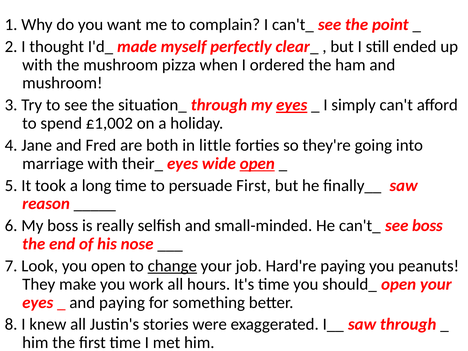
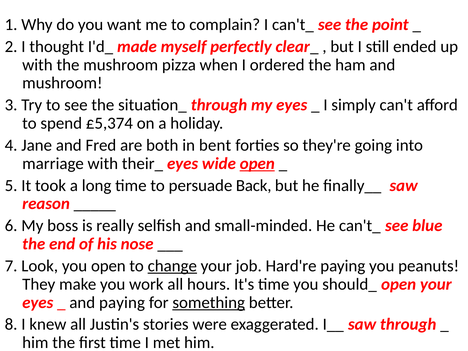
eyes at (292, 105) underline: present -> none
£1,002: £1,002 -> £5,374
little: little -> bent
persuade First: First -> Back
see boss: boss -> blue
something underline: none -> present
